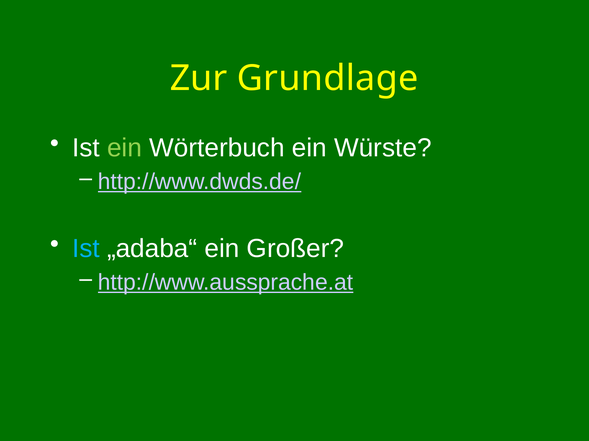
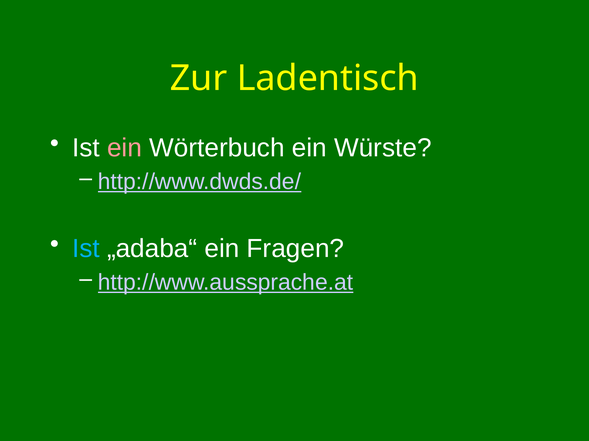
Grundlage: Grundlage -> Ladentisch
ein at (125, 148) colour: light green -> pink
Großer: Großer -> Fragen
